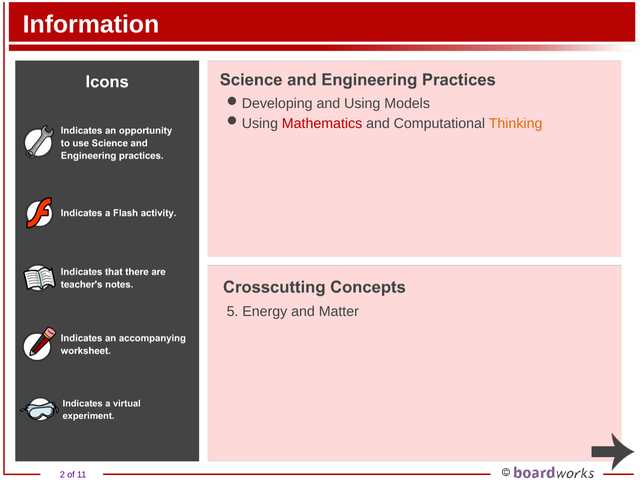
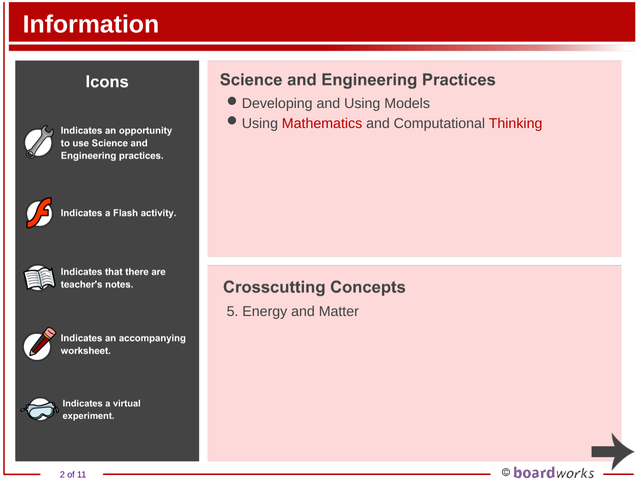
Thinking colour: orange -> red
